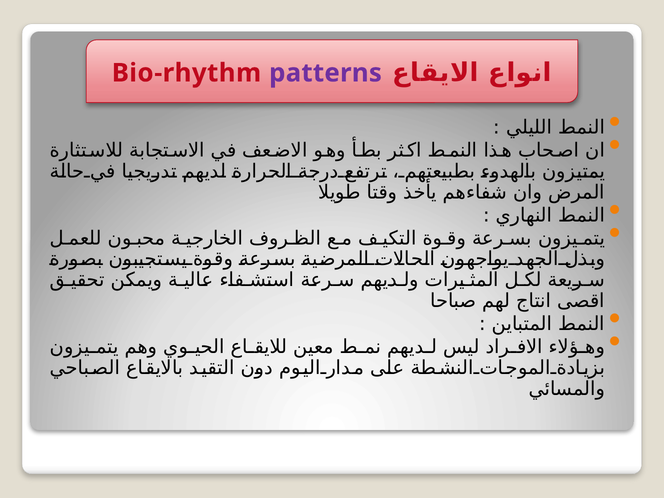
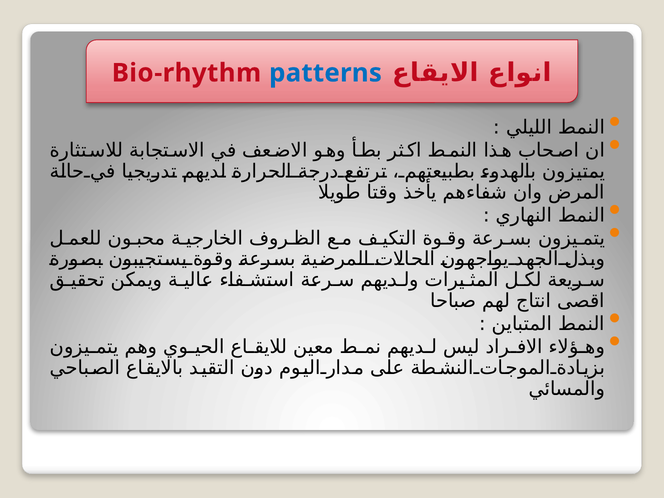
patterns colour: purple -> blue
